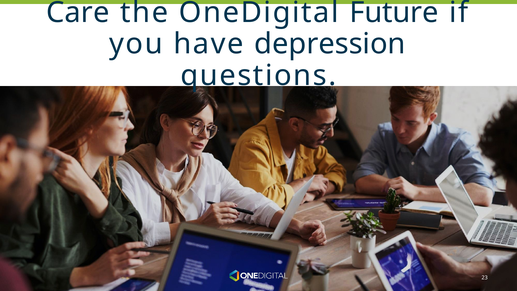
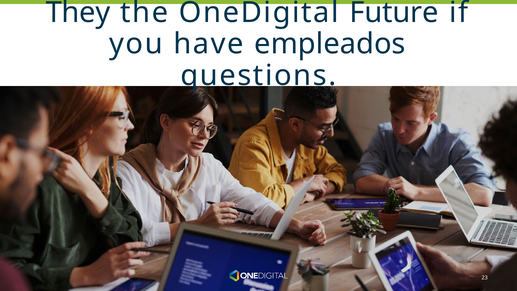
Care: Care -> They
depression: depression -> empleados
